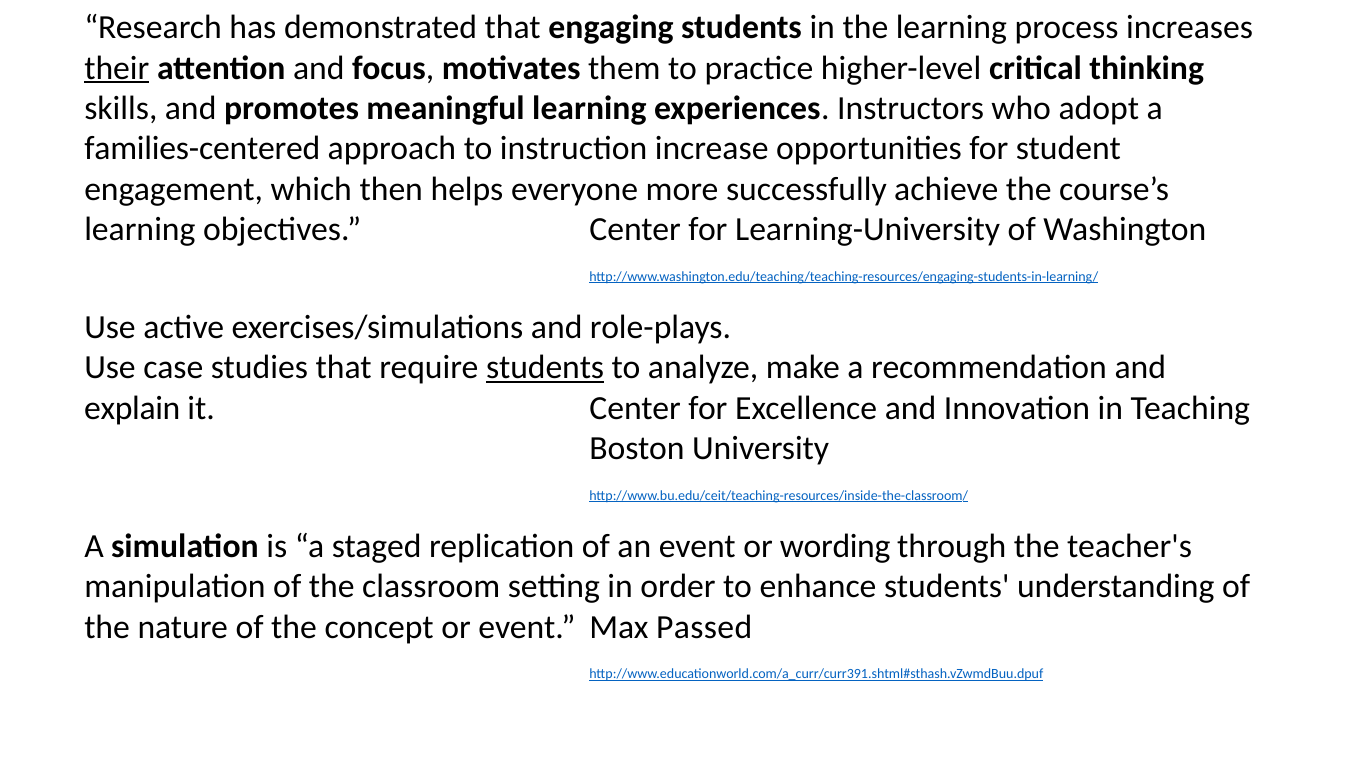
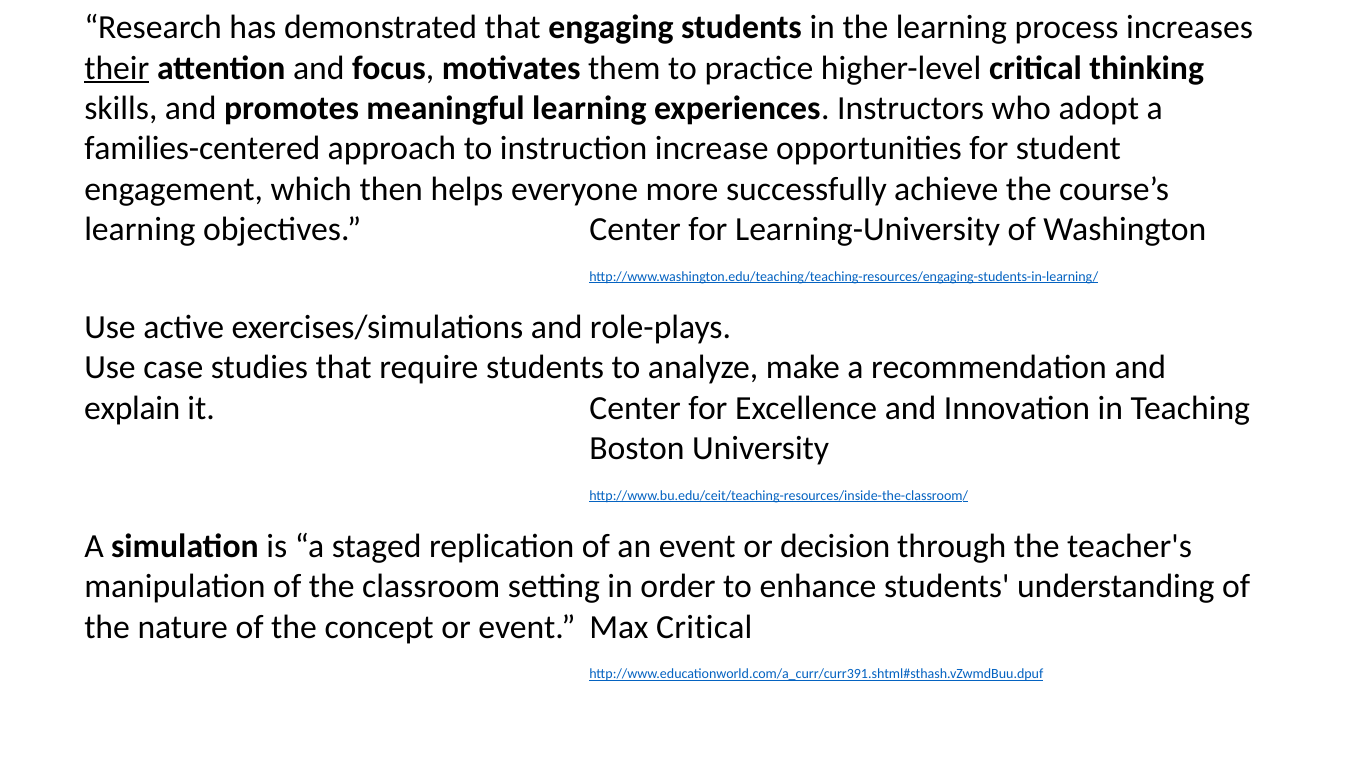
students at (545, 368) underline: present -> none
wording: wording -> decision
Max Passed: Passed -> Critical
